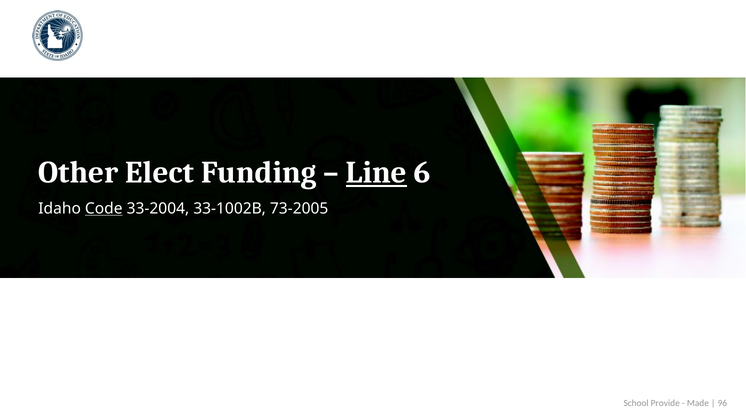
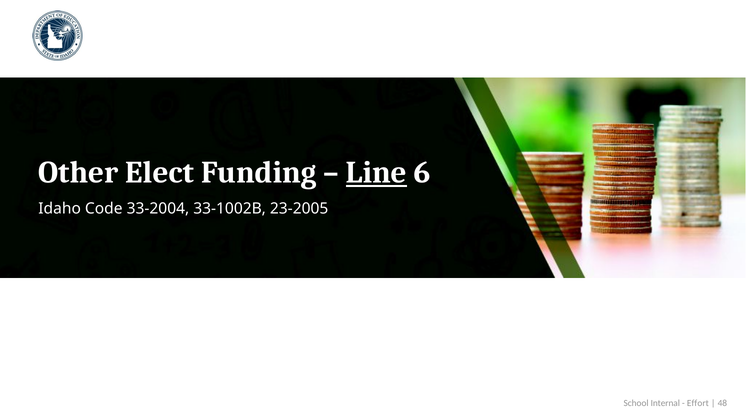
Code underline: present -> none
73-2005: 73-2005 -> 23-2005
Provide: Provide -> Internal
Made: Made -> Effort
96: 96 -> 48
